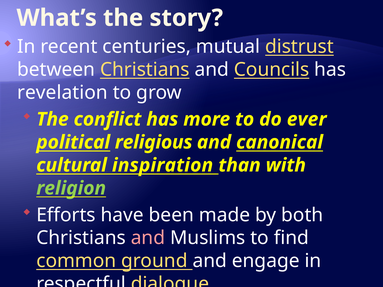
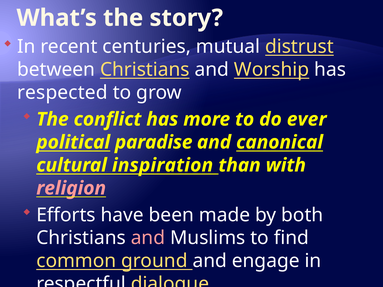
Councils: Councils -> Worship
revelation: revelation -> respected
religious: religious -> paradise
religion colour: light green -> pink
